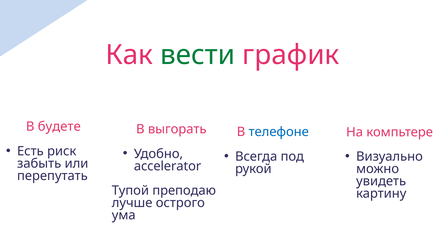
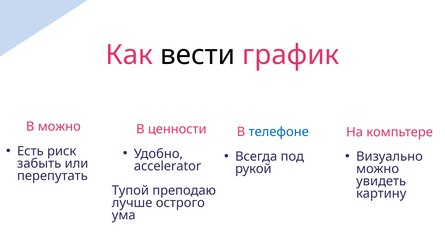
вести colour: green -> black
В будете: будете -> можно
выгорать: выгорать -> ценности
